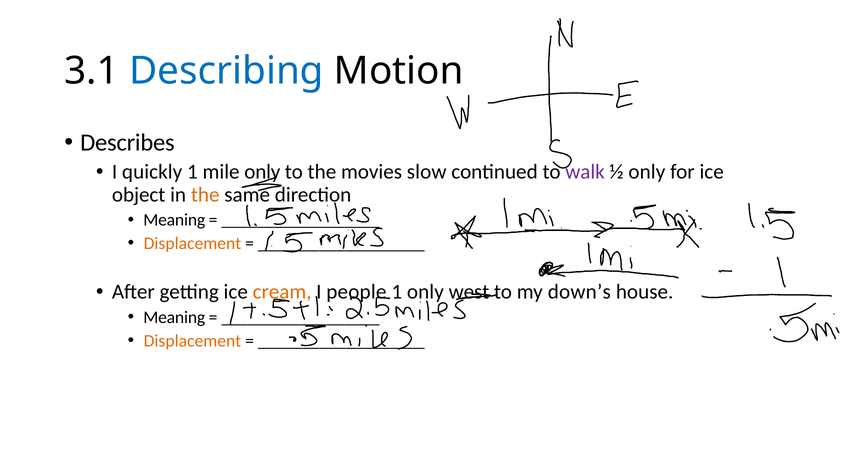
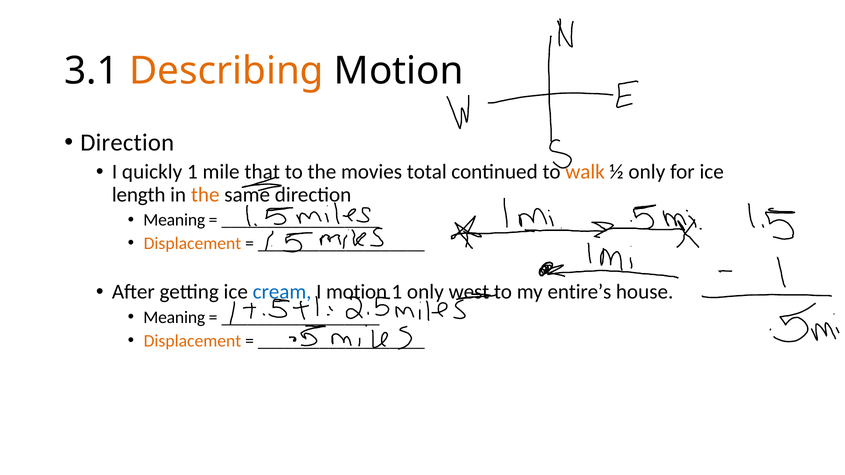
Describing colour: blue -> orange
Describes at (127, 143): Describes -> Direction
mile only: only -> that
slow: slow -> total
walk colour: purple -> orange
object: object -> length
cream colour: orange -> blue
I people: people -> motion
down’s: down’s -> entire’s
